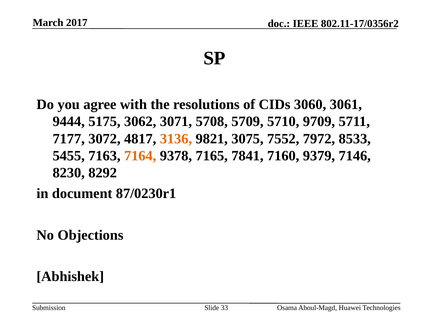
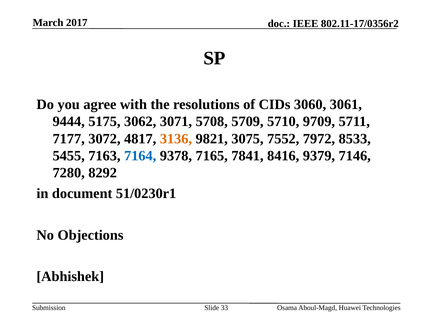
7164 colour: orange -> blue
7160: 7160 -> 8416
8230: 8230 -> 7280
87/0230r1: 87/0230r1 -> 51/0230r1
